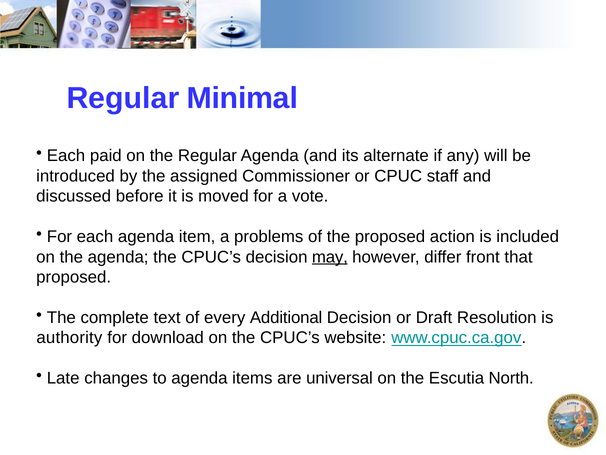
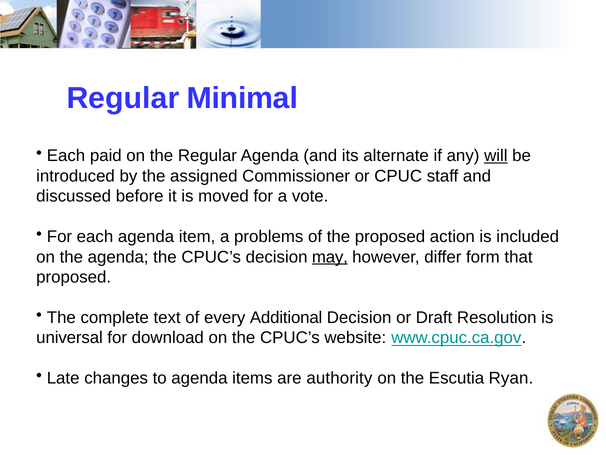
will underline: none -> present
front: front -> form
authority: authority -> universal
universal: universal -> authority
North: North -> Ryan
